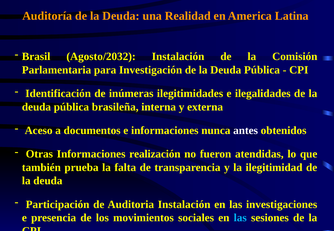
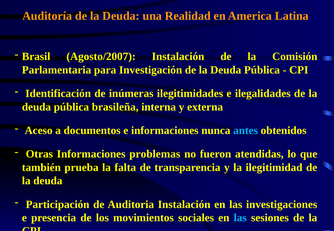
Agosto/2032: Agosto/2032 -> Agosto/2007
antes colour: white -> light blue
realización: realización -> problemas
